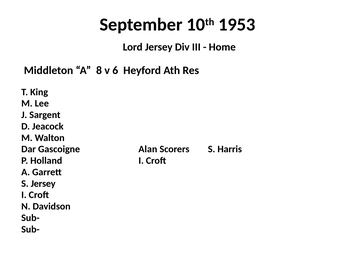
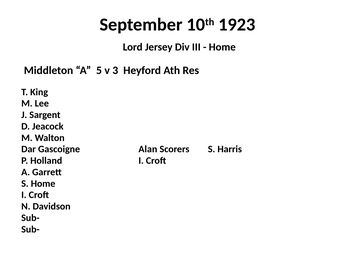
1953: 1953 -> 1923
8: 8 -> 5
6: 6 -> 3
S Jersey: Jersey -> Home
